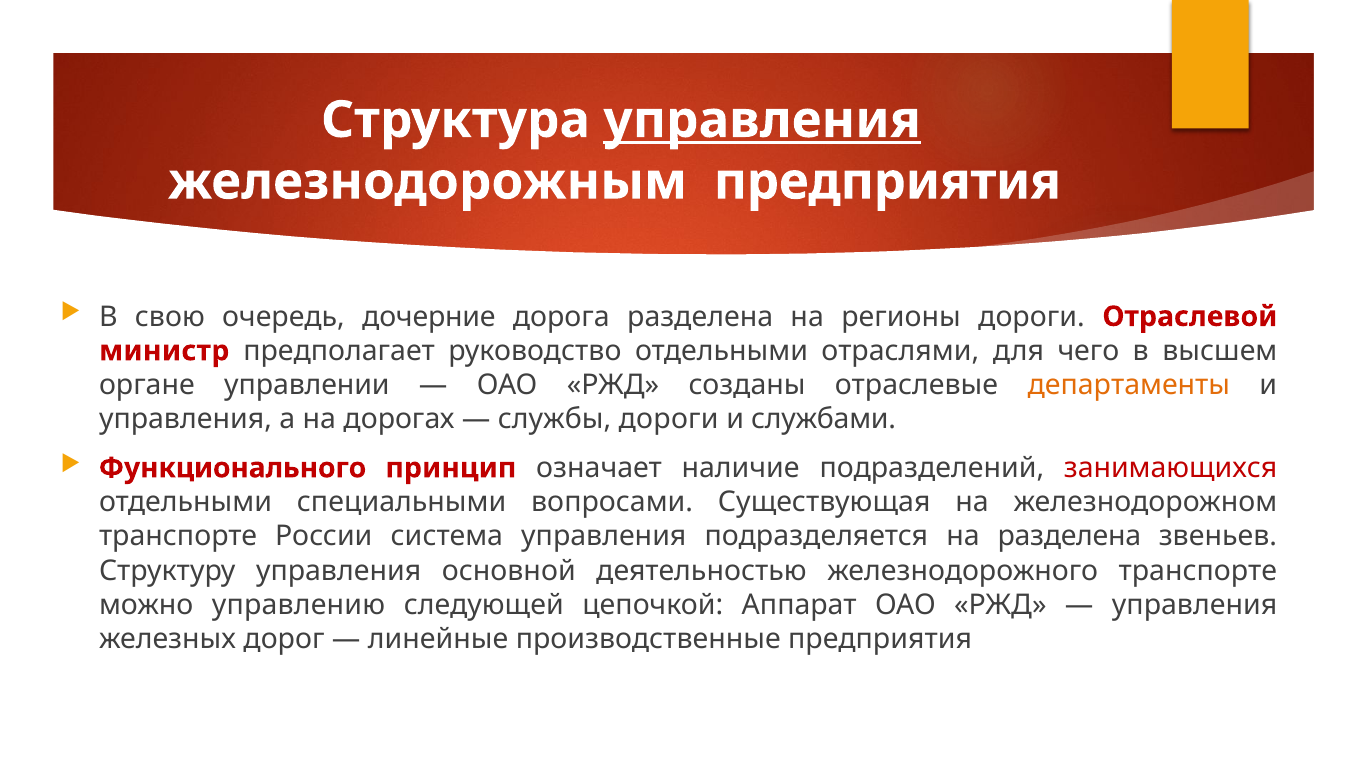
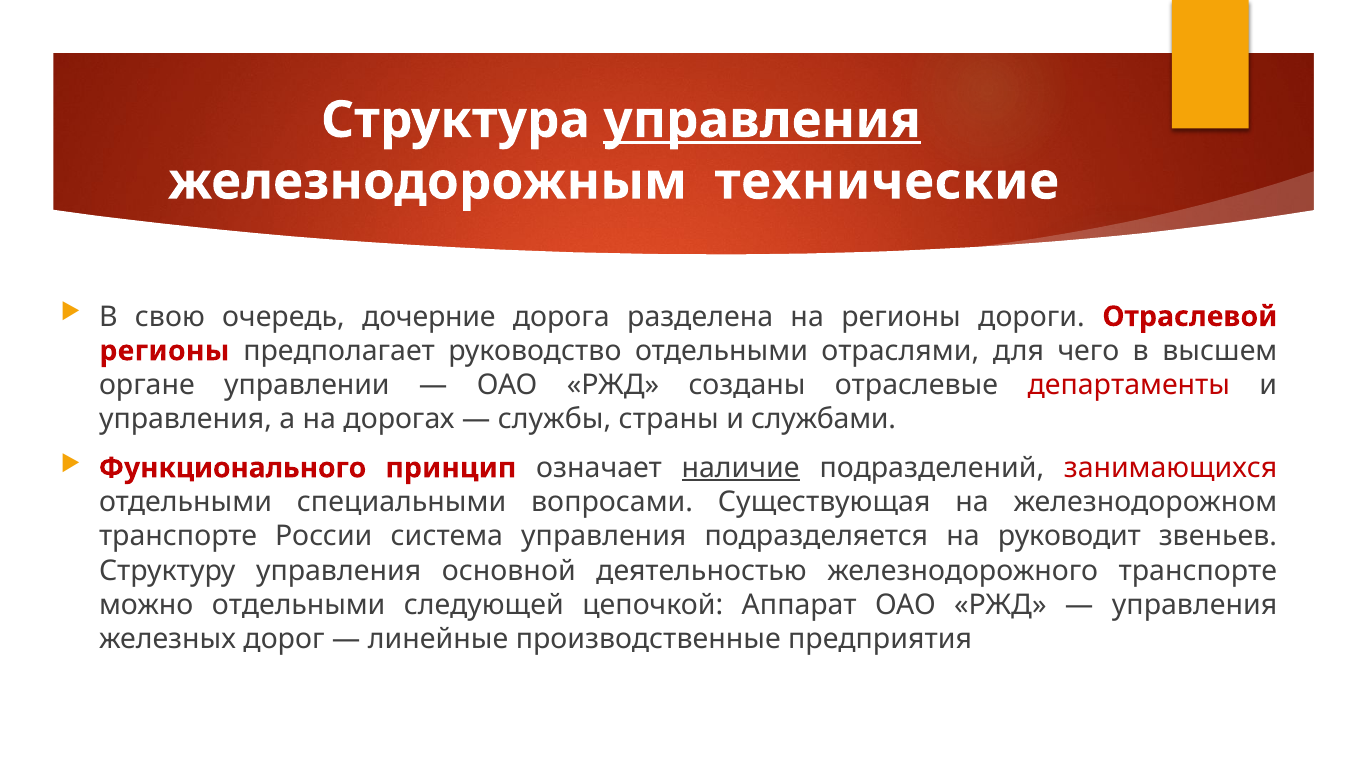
железнодорожным предприятия: предприятия -> технические
министр at (164, 351): министр -> регионы
департаменты colour: orange -> red
службы дороги: дороги -> страны
наличие underline: none -> present
на разделена: разделена -> руководит
можно управлению: управлению -> отдельными
